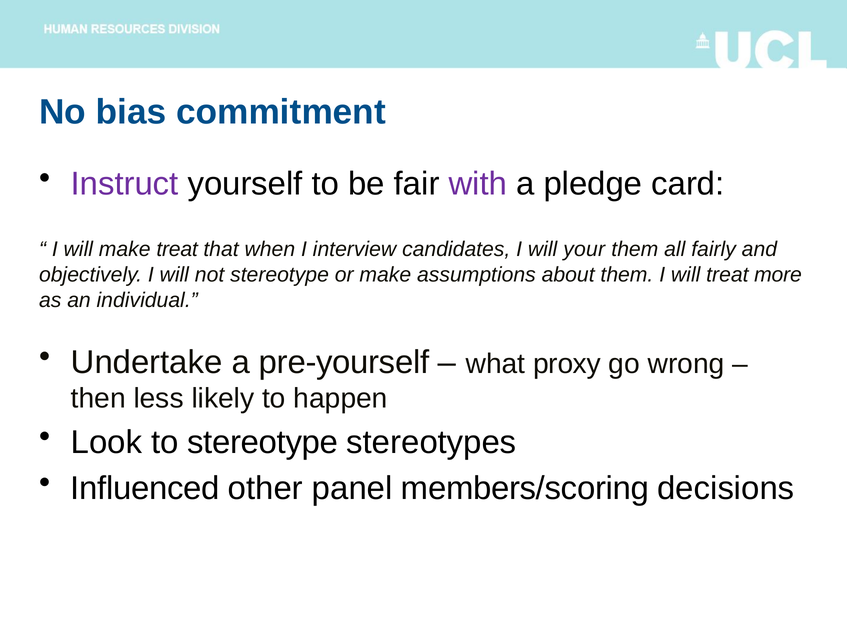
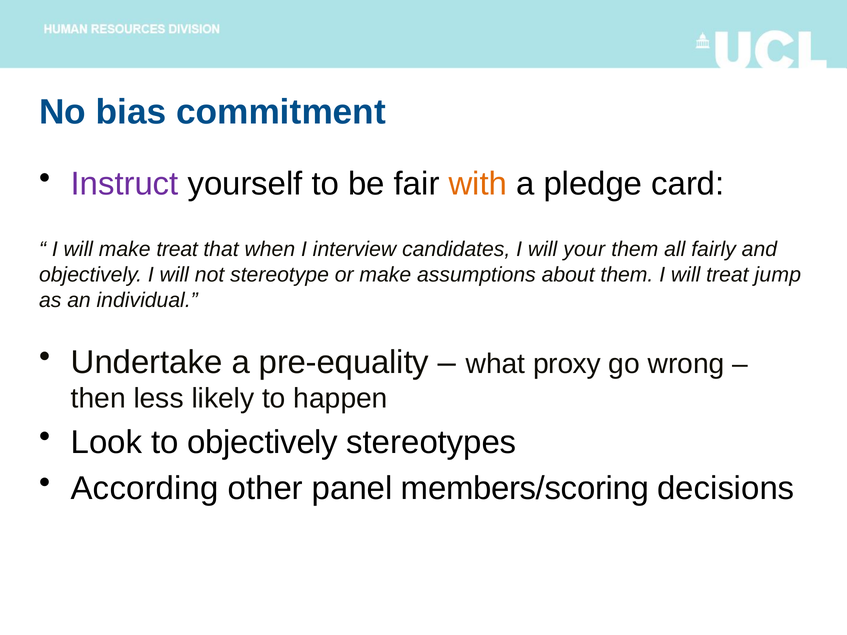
with colour: purple -> orange
more: more -> jump
pre-yourself: pre-yourself -> pre-equality
to stereotype: stereotype -> objectively
Influenced: Influenced -> According
